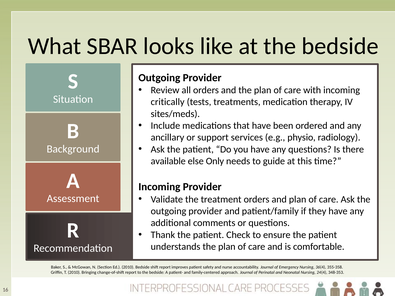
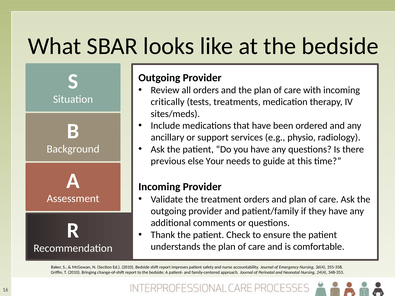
available: available -> previous
Only: Only -> Your
